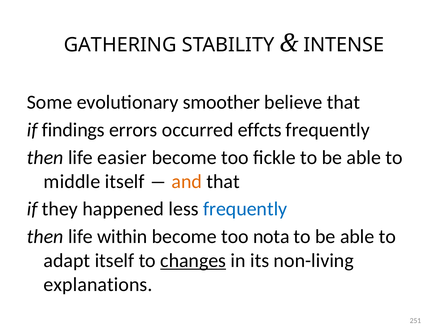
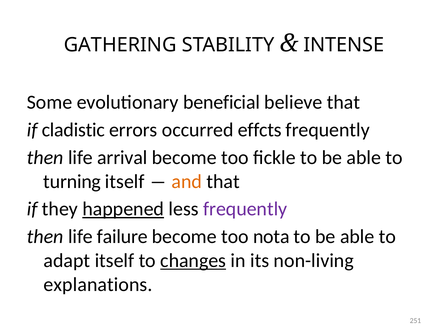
smoother: smoother -> beneficial
findings: findings -> cladistic
easier: easier -> arrival
middle: middle -> turning
happened underline: none -> present
frequently at (245, 209) colour: blue -> purple
within: within -> failure
